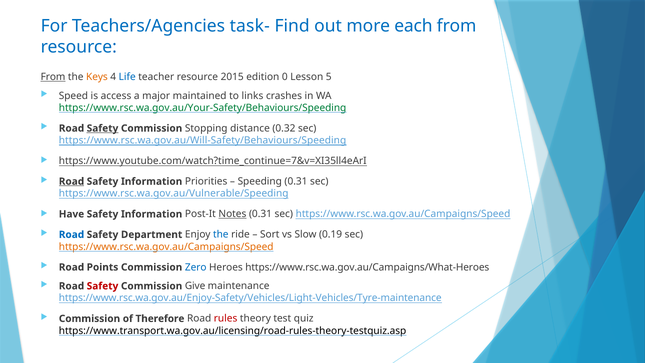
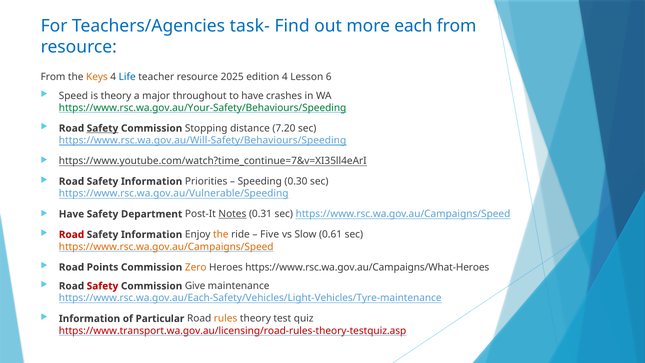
From at (53, 77) underline: present -> none
2015: 2015 -> 2025
edition 0: 0 -> 4
5: 5 -> 6
is access: access -> theory
maintained: maintained -> throughout
to links: links -> have
0.32: 0.32 -> 7.20
Road at (71, 181) underline: present -> none
Speeding 0.31: 0.31 -> 0.30
Information at (152, 214): Information -> Department
Road at (71, 234) colour: blue -> red
Department at (152, 234): Department -> Information
the at (221, 234) colour: blue -> orange
Sort: Sort -> Five
0.19: 0.19 -> 0.61
Zero colour: blue -> orange
https://www.rsc.wa.gov.au/Enjoy-Safety/Vehicles/Light-Vehicles/Tyre-maintenance: https://www.rsc.wa.gov.au/Enjoy-Safety/Vehicles/Light-Vehicles/Tyre-maintenance -> https://www.rsc.wa.gov.au/Each-Safety/Vehicles/Light-Vehicles/Tyre-maintenance
Commission at (89, 318): Commission -> Information
Therefore: Therefore -> Particular
rules colour: red -> orange
https://www.transport.wa.gov.au/licensing/road-rules-theory-testquiz.asp colour: black -> red
